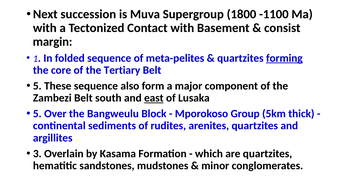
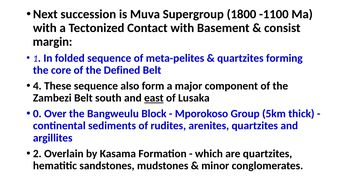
forming underline: present -> none
Tertiary: Tertiary -> Defined
5 at (37, 86): 5 -> 4
5 at (37, 114): 5 -> 0
3: 3 -> 2
